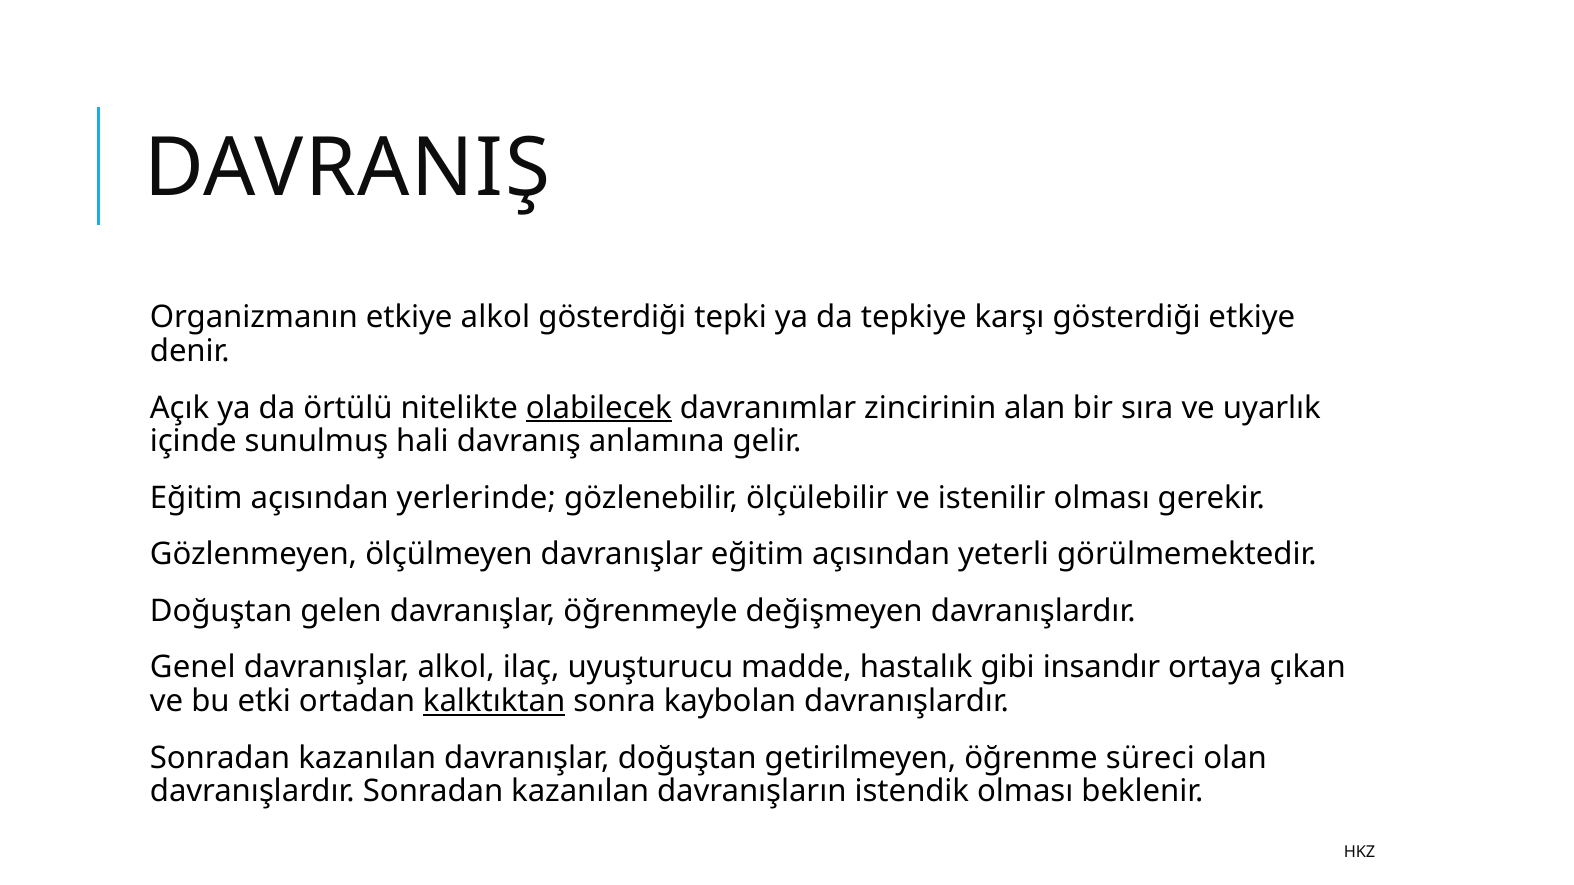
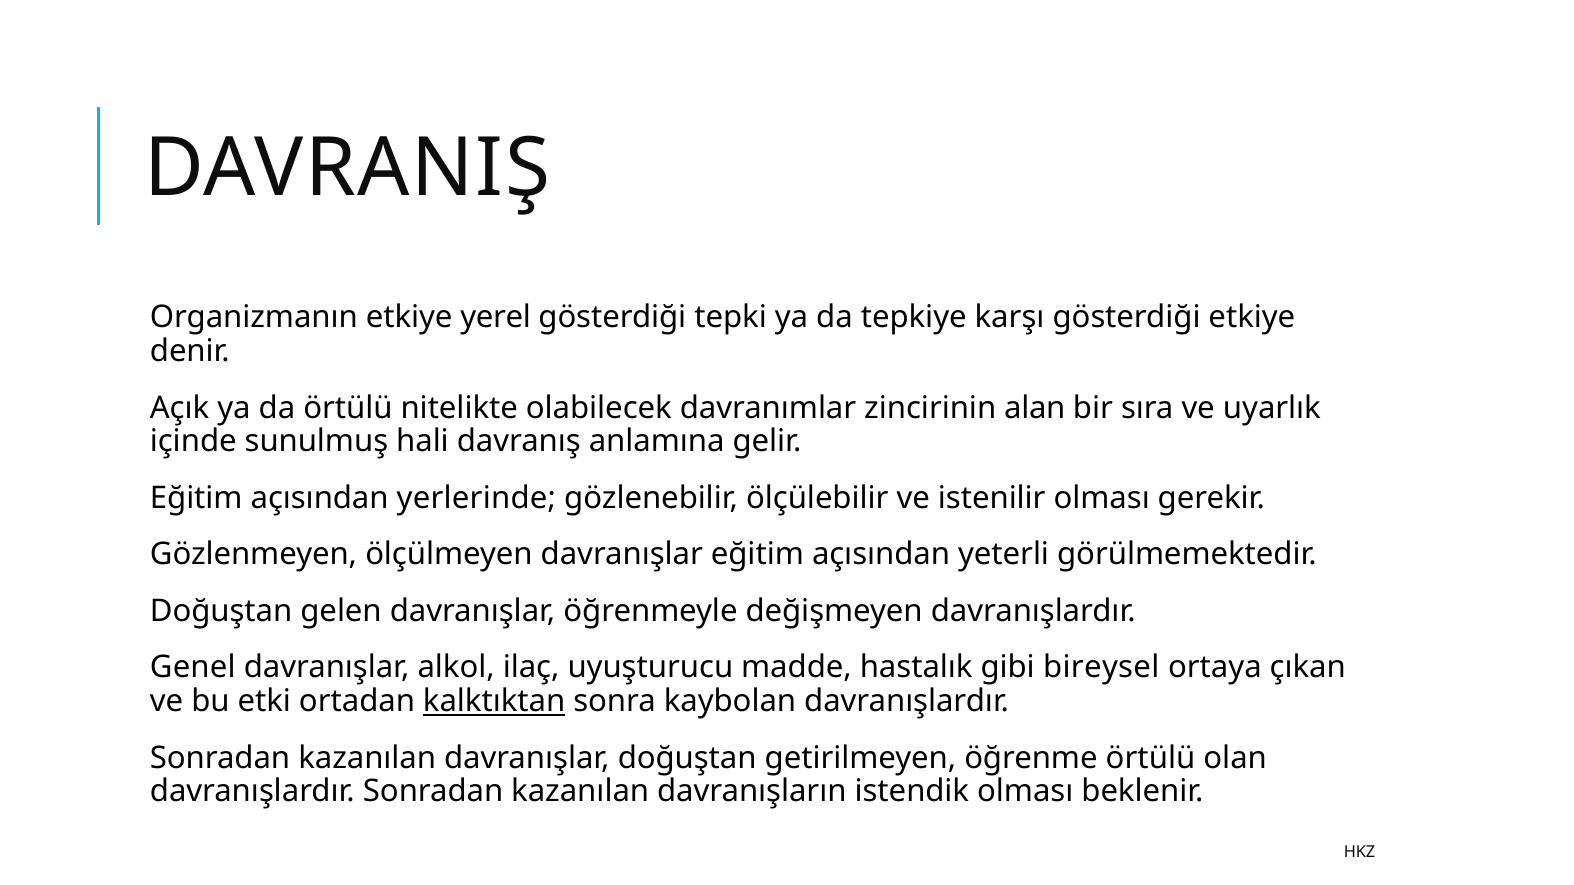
etkiye alkol: alkol -> yerel
olabilecek underline: present -> none
insandır: insandır -> bireysel
öğrenme süreci: süreci -> örtülü
